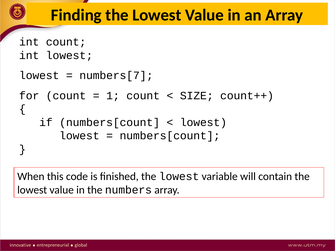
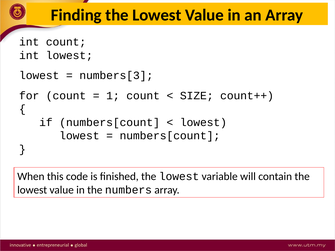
numbers[7: numbers[7 -> numbers[3
